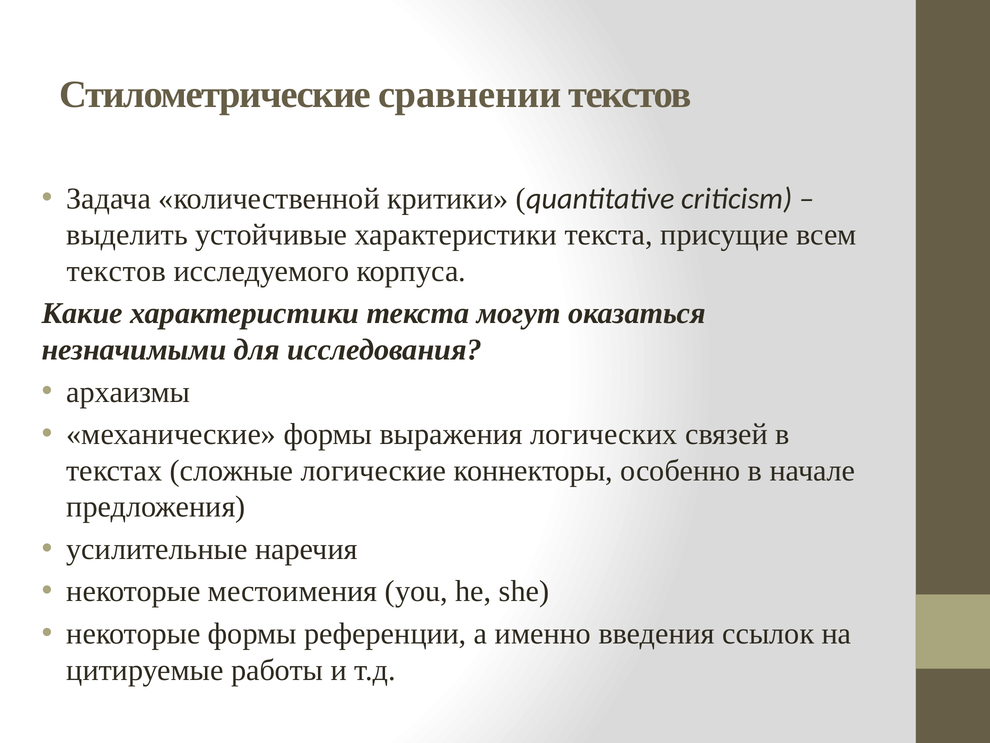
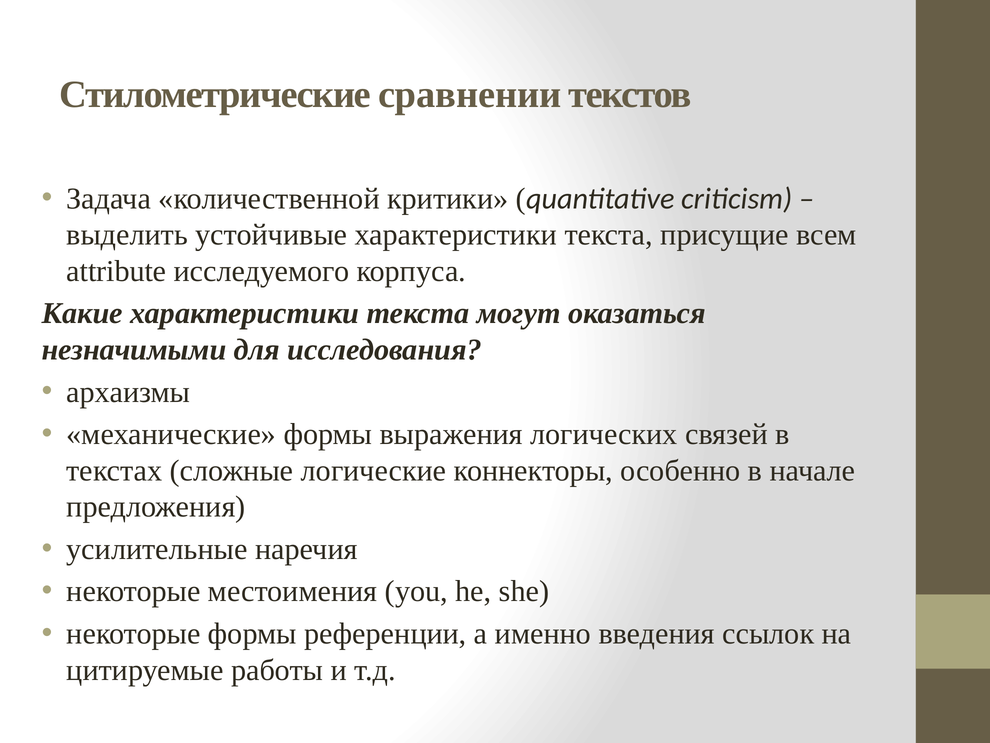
текстов at (116, 271): текстов -> attribute
